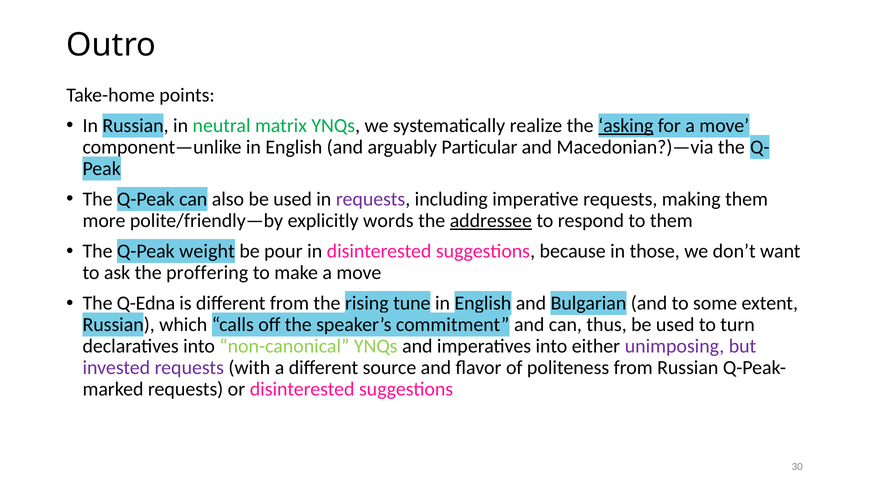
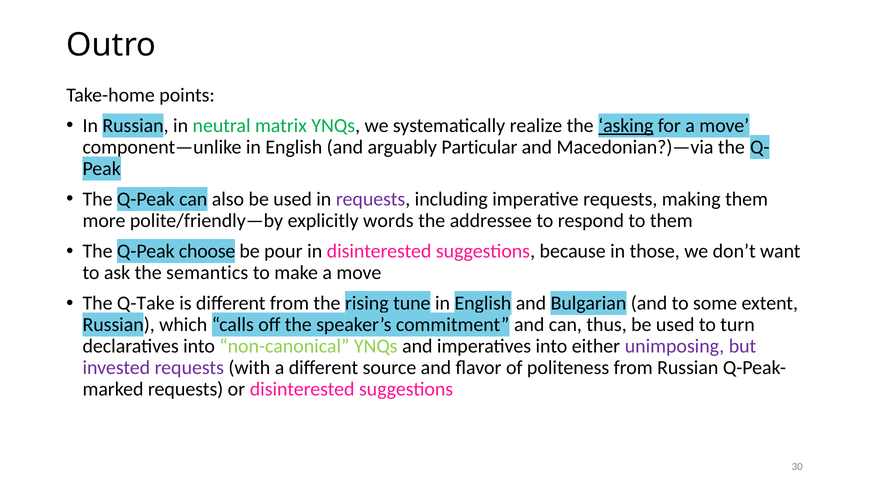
addressee underline: present -> none
weight: weight -> choose
proffering: proffering -> semantics
Q-Edna: Q-Edna -> Q-Take
